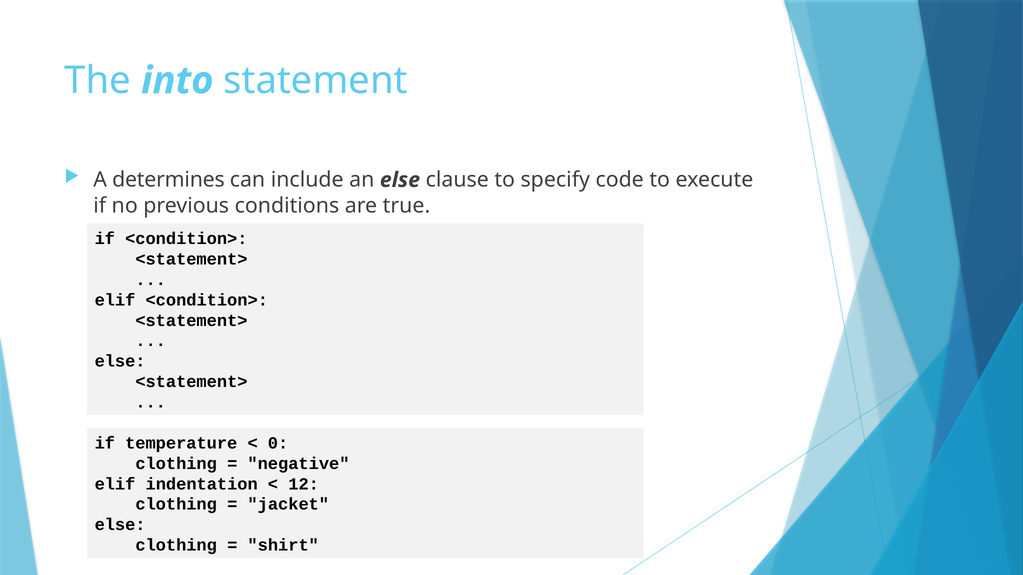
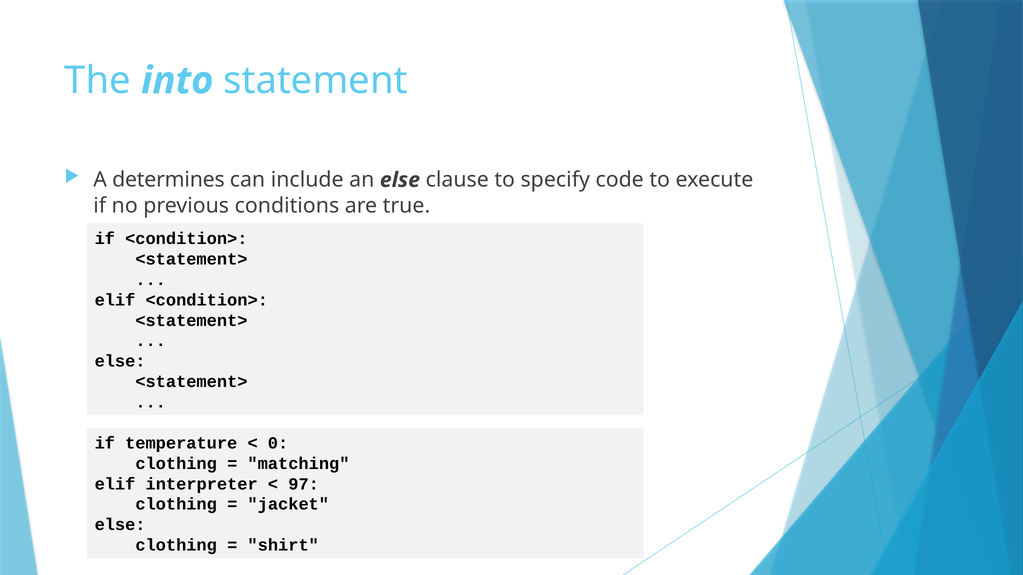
negative: negative -> matching
indentation: indentation -> interpreter
12: 12 -> 97
